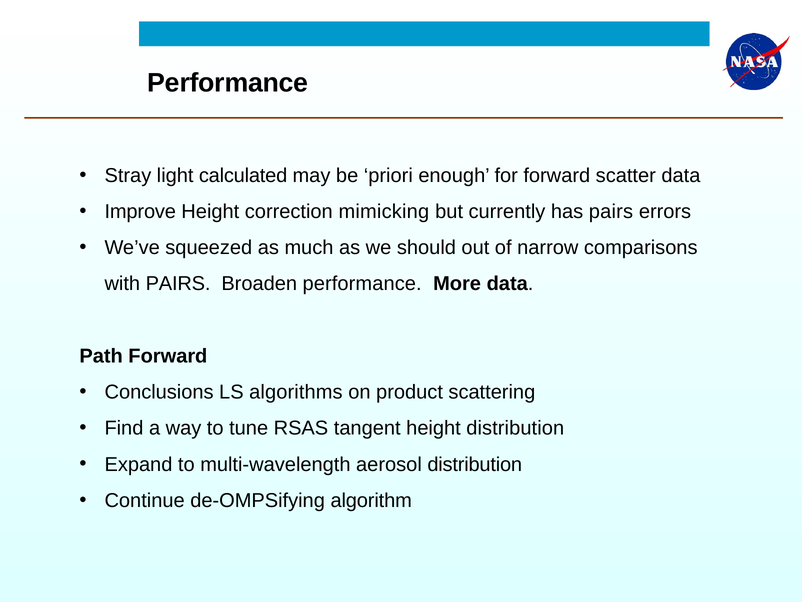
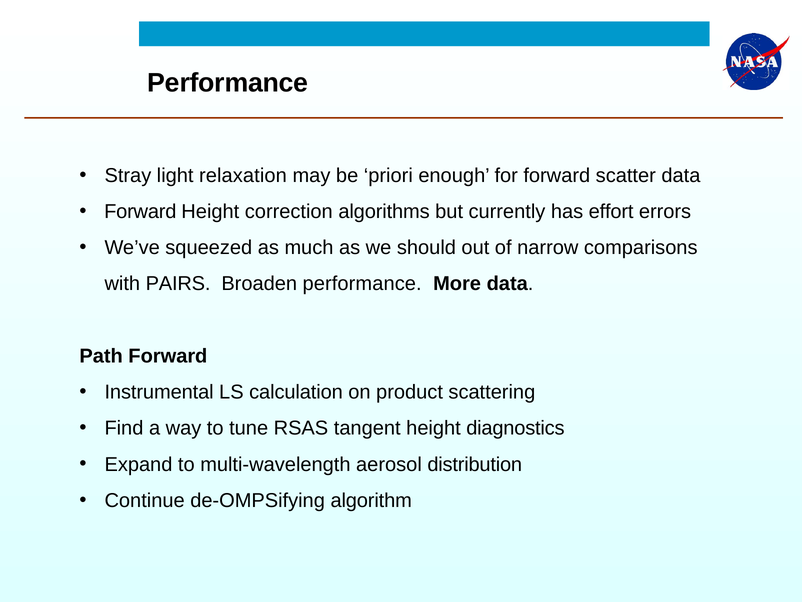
calculated: calculated -> relaxation
Improve at (140, 211): Improve -> Forward
mimicking: mimicking -> algorithms
has pairs: pairs -> effort
Conclusions: Conclusions -> Instrumental
algorithms: algorithms -> calculation
height distribution: distribution -> diagnostics
